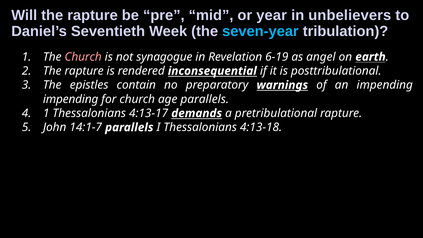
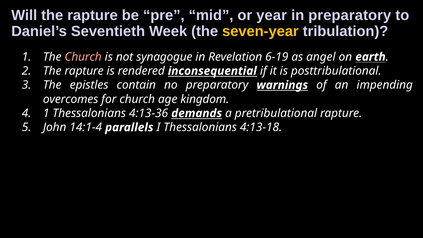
in unbelievers: unbelievers -> preparatory
seven-year colour: light blue -> yellow
impending at (71, 99): impending -> overcomes
age parallels: parallels -> kingdom
4:13-17: 4:13-17 -> 4:13-36
14:1-7: 14:1-7 -> 14:1-4
